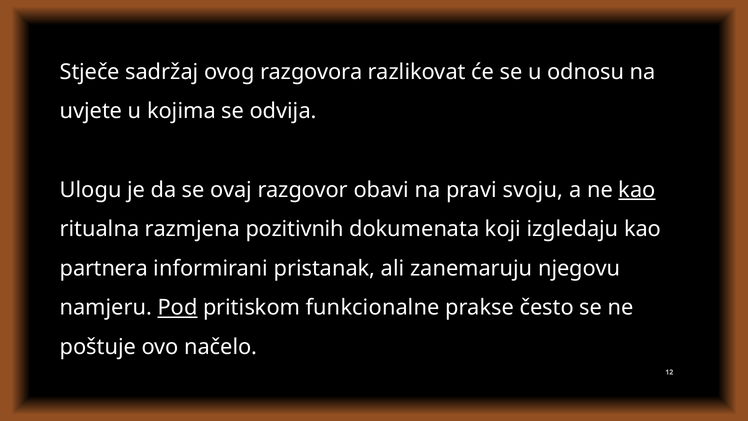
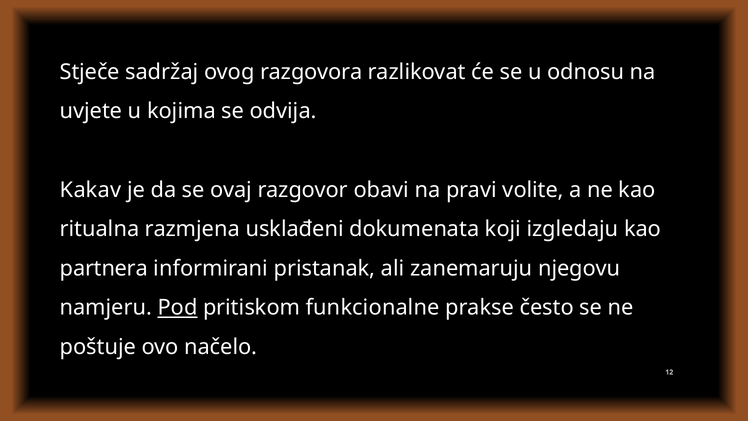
Ulogu: Ulogu -> Kakav
svoju: svoju -> volite
kao at (637, 190) underline: present -> none
pozitivnih: pozitivnih -> usklađeni
